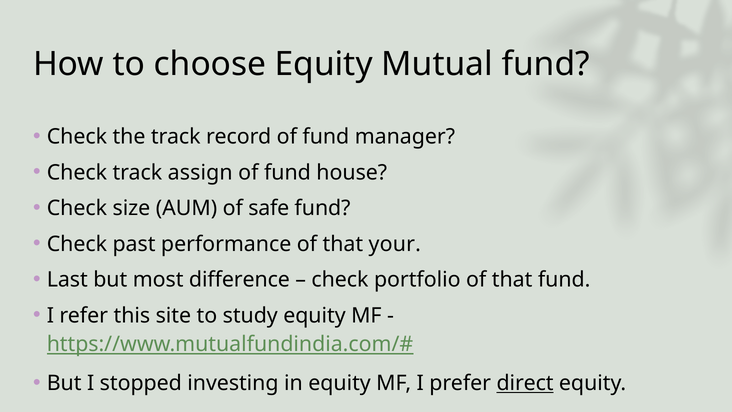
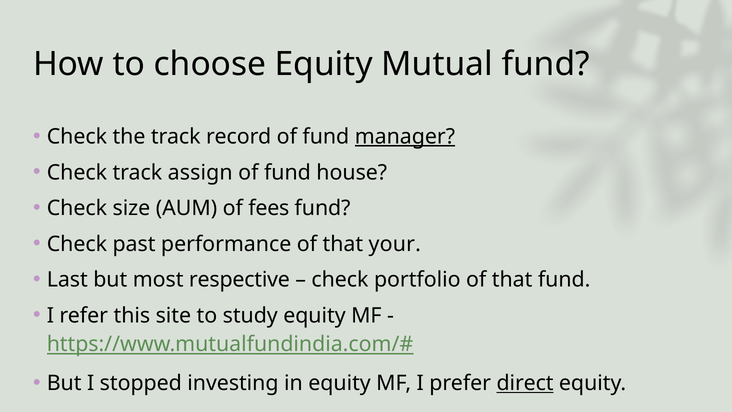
manager underline: none -> present
safe: safe -> fees
difference: difference -> respective
